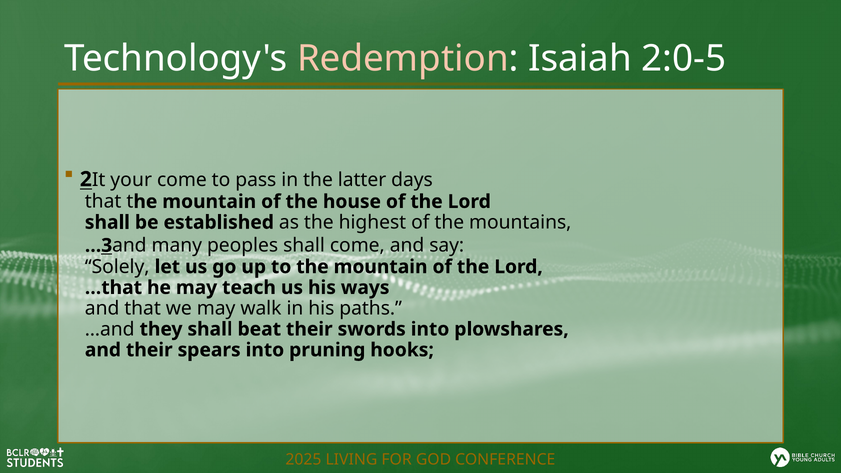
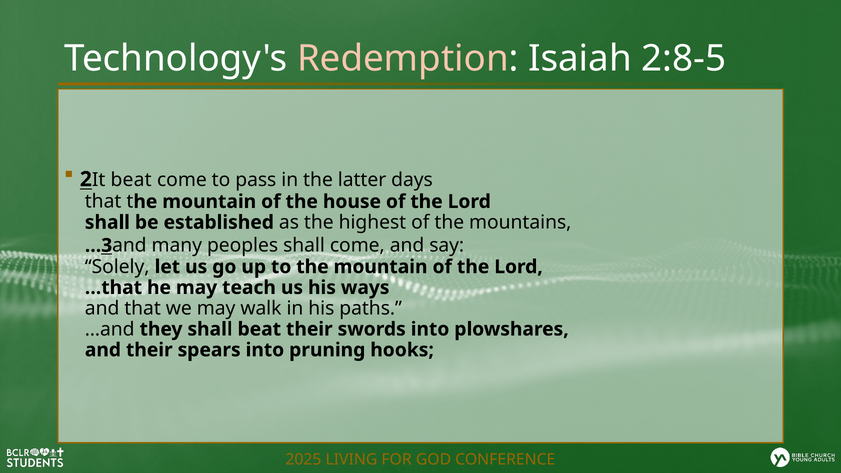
2:0-5: 2:0-5 -> 2:8-5
2It your: your -> beat
